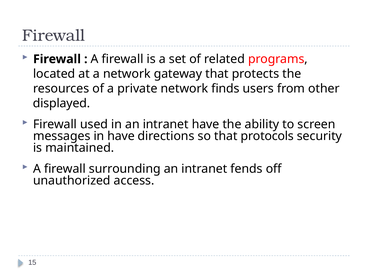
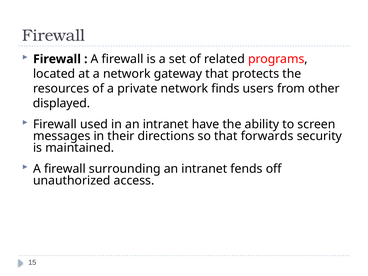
in have: have -> their
protocols: protocols -> forwards
